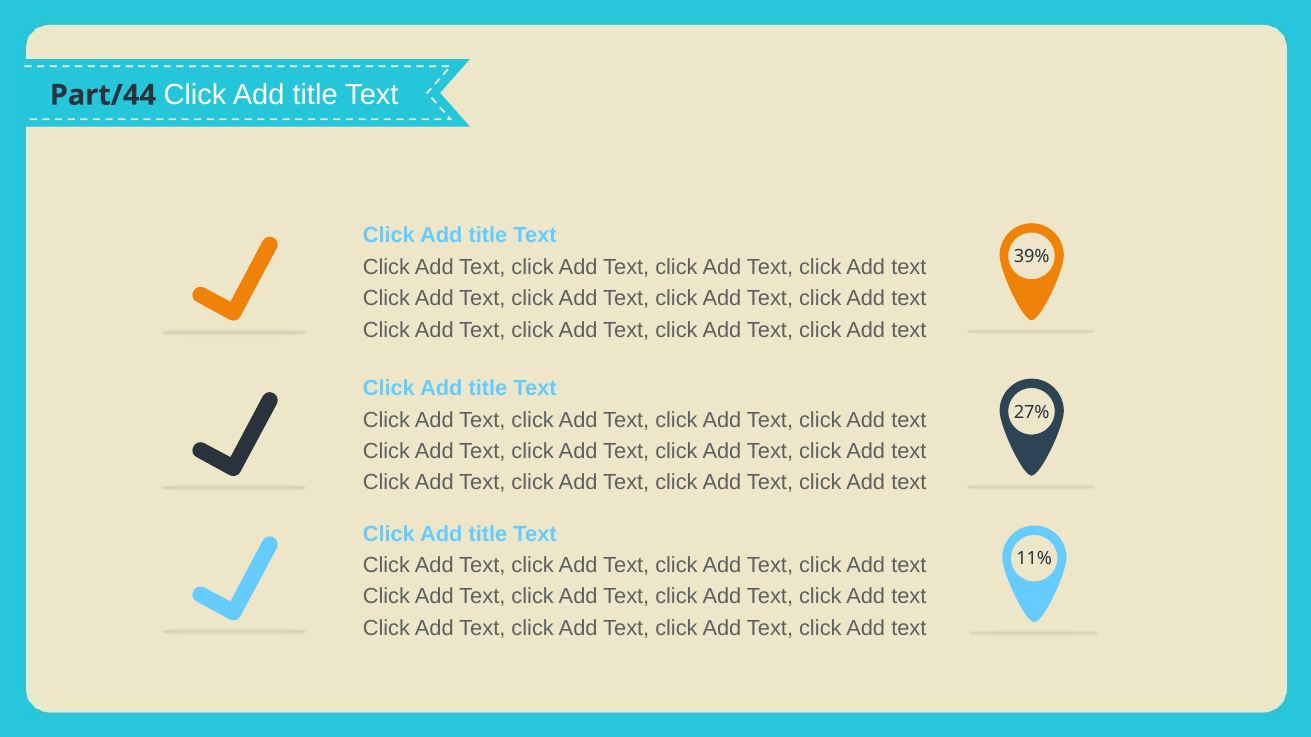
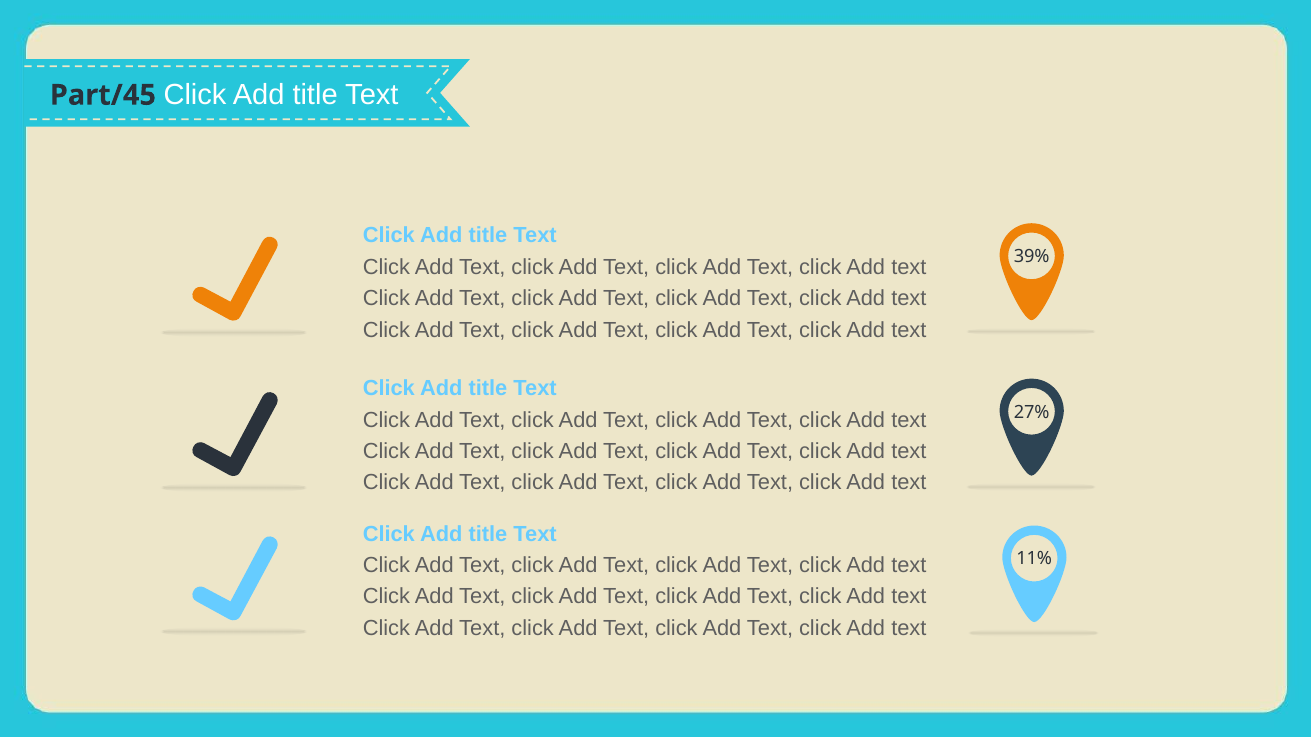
Part/44: Part/44 -> Part/45
